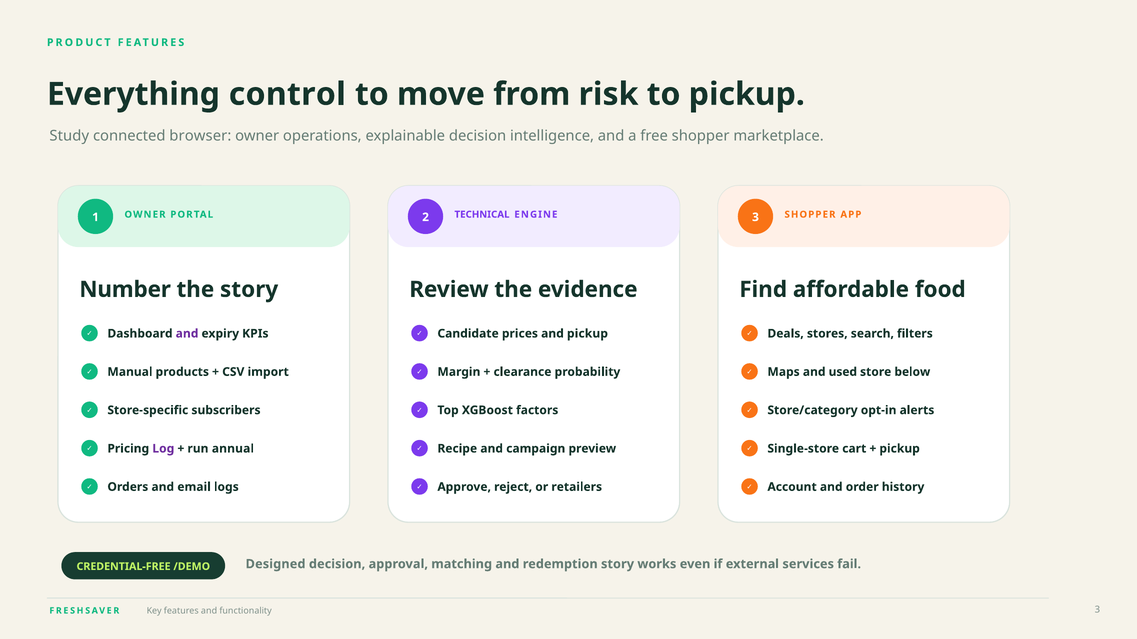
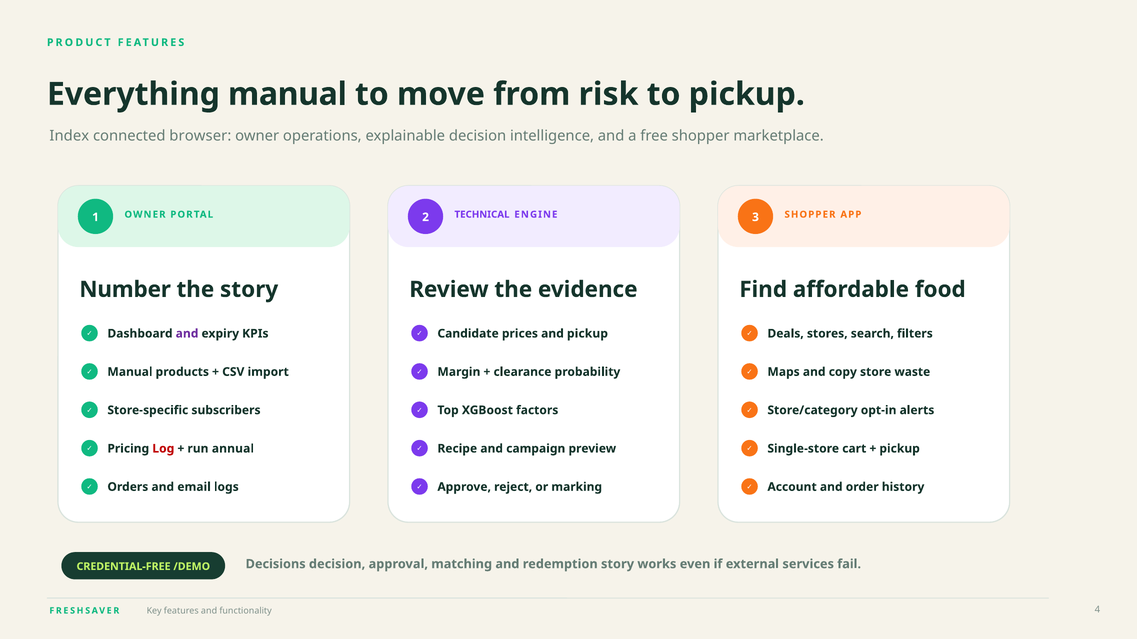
Everything control: control -> manual
Study: Study -> Index
used: used -> copy
below: below -> waste
Log colour: purple -> red
retailers: retailers -> marking
Designed: Designed -> Decisions
functionality 3: 3 -> 4
